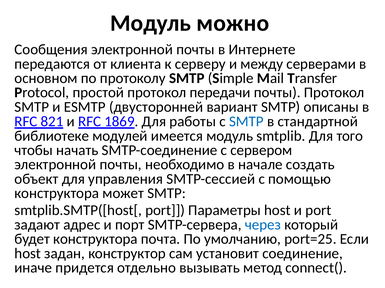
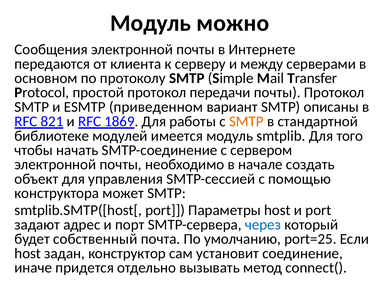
двусторонней: двусторонней -> приведенном
SMTP at (246, 122) colour: blue -> orange
будет конструктора: конструктора -> собственный
